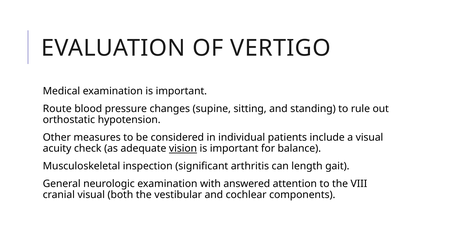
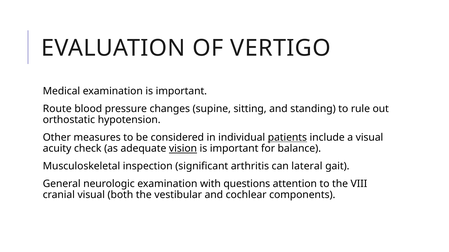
patients underline: none -> present
length: length -> lateral
answered: answered -> questions
